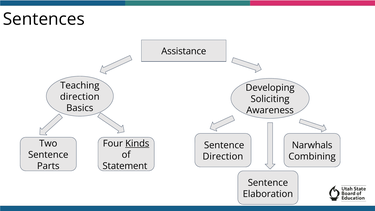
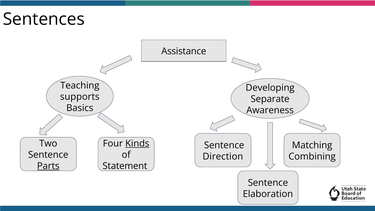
direction at (80, 97): direction -> supports
Soliciting: Soliciting -> Separate
Narwhals: Narwhals -> Matching
Parts underline: none -> present
